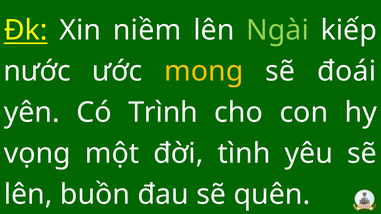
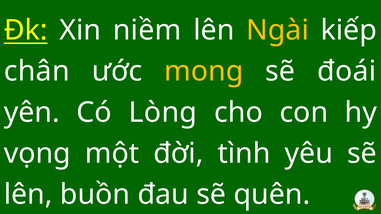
Ngài colour: light green -> yellow
nước: nước -> chân
Trình: Trình -> Lòng
